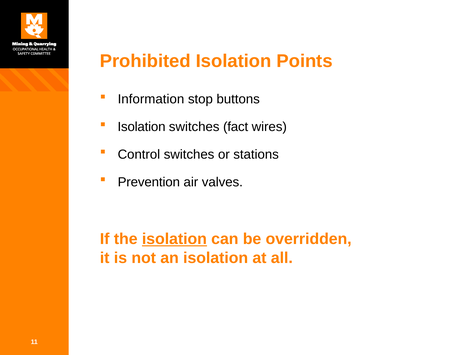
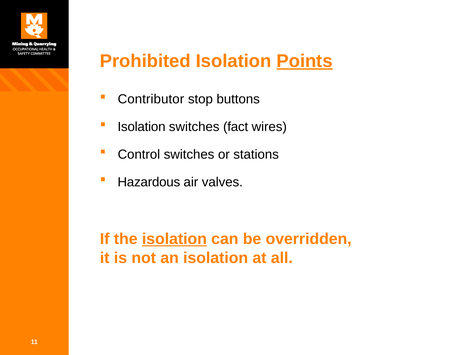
Points underline: none -> present
Information: Information -> Contributor
Prevention: Prevention -> Hazardous
